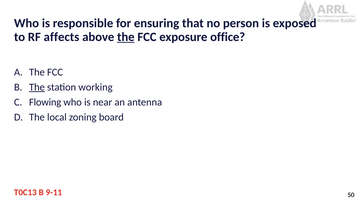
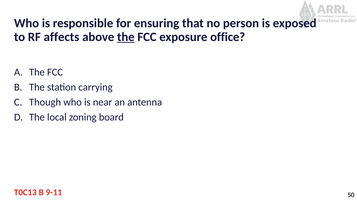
The at (37, 87) underline: present -> none
working: working -> carrying
Flowing: Flowing -> Though
